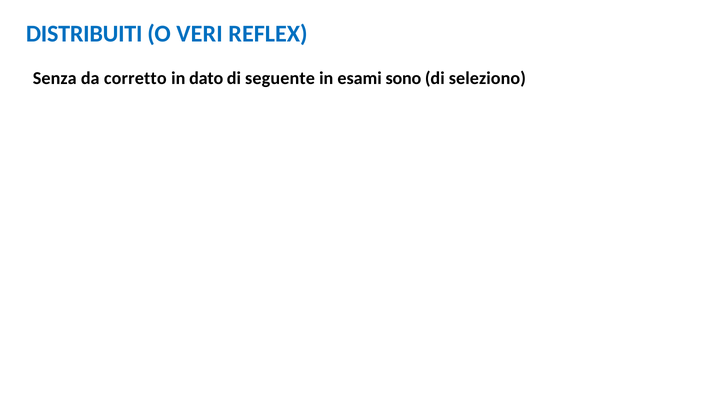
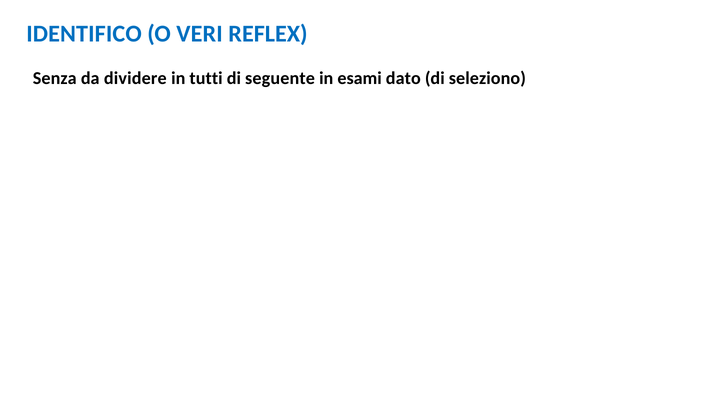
DISTRIBUITI: DISTRIBUITI -> IDENTIFICO
corretto: corretto -> dividere
dato: dato -> tutti
sono: sono -> dato
